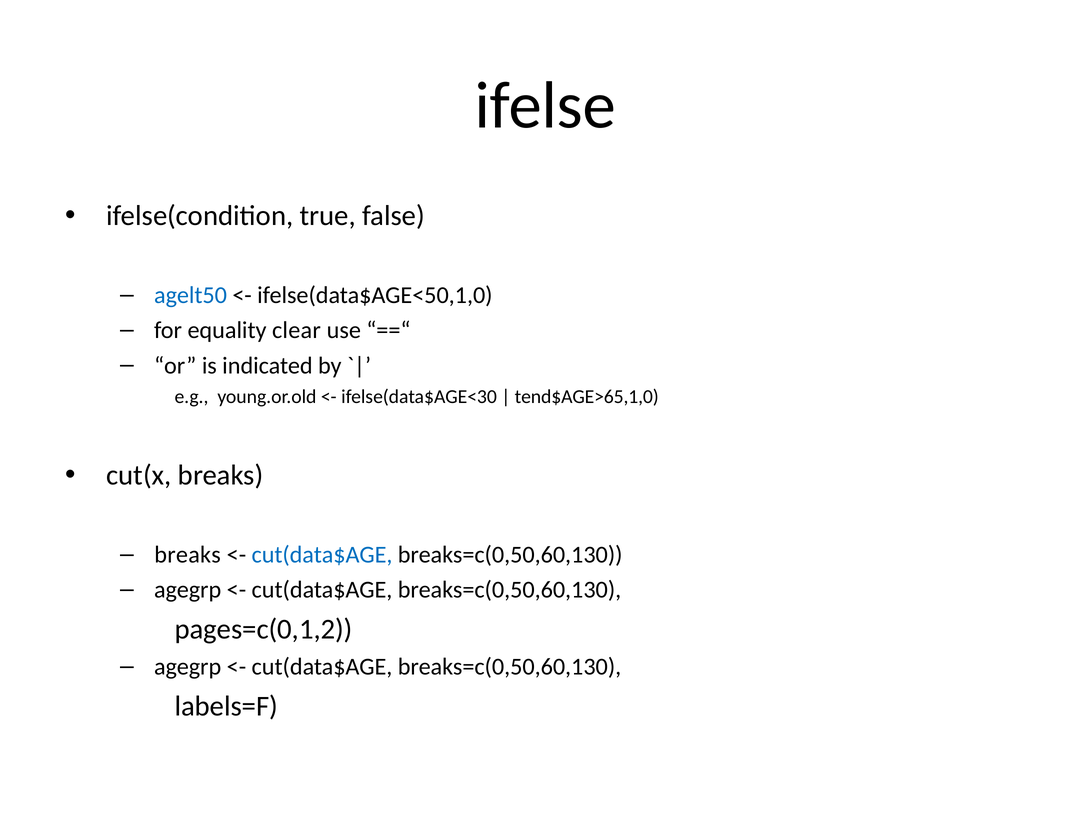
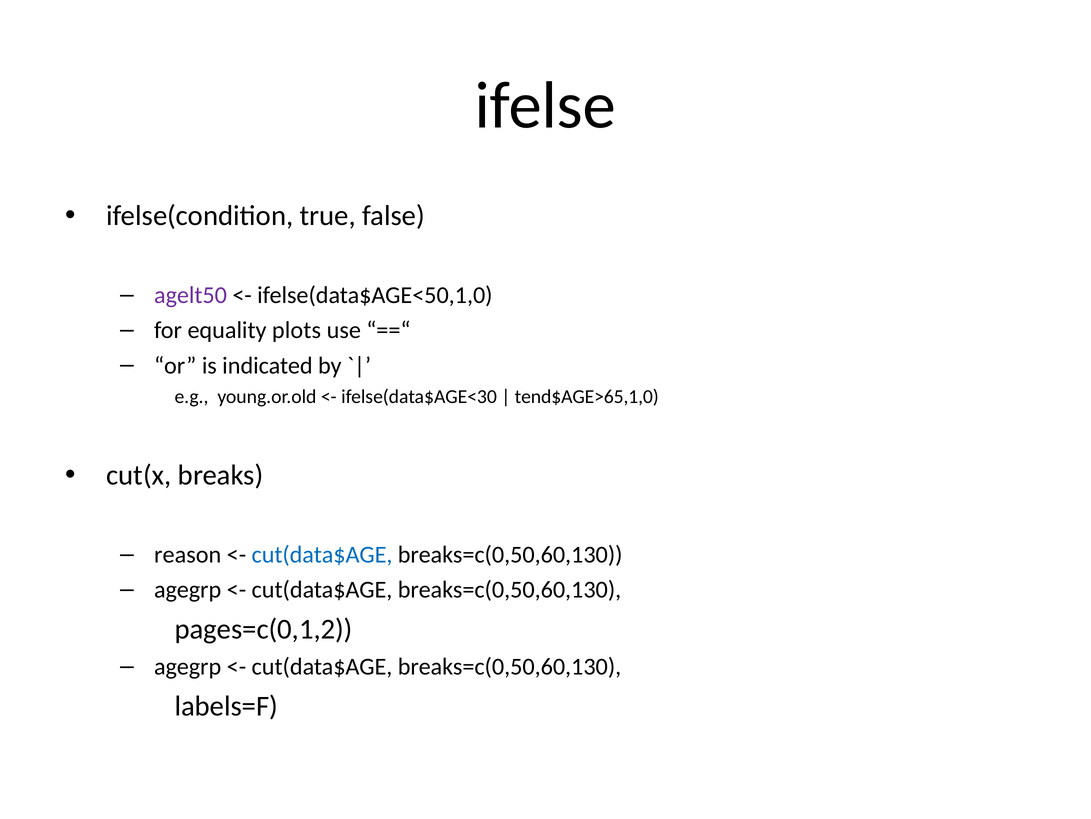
agelt50 colour: blue -> purple
clear: clear -> plots
breaks at (188, 554): breaks -> reason
